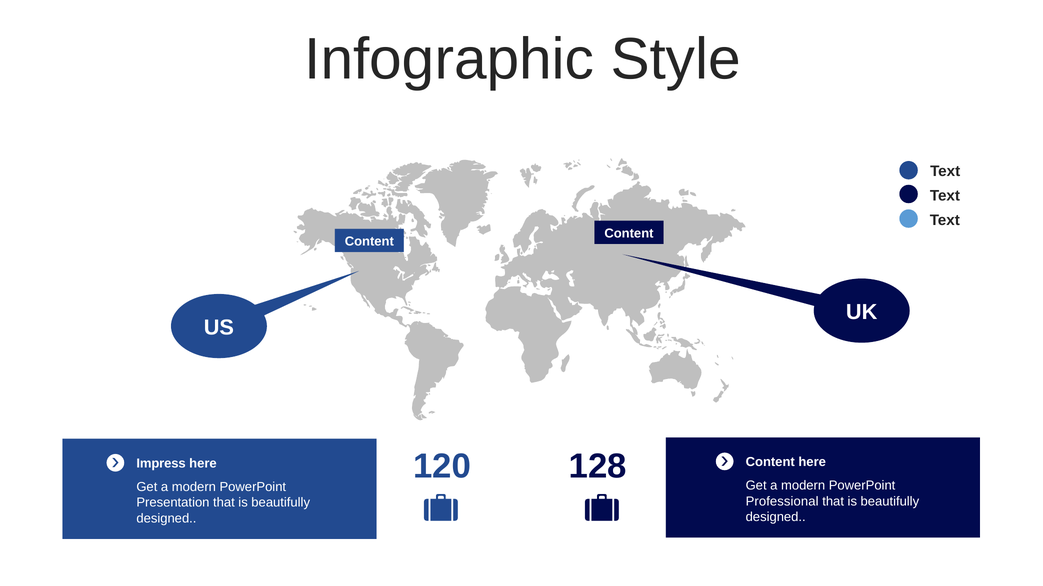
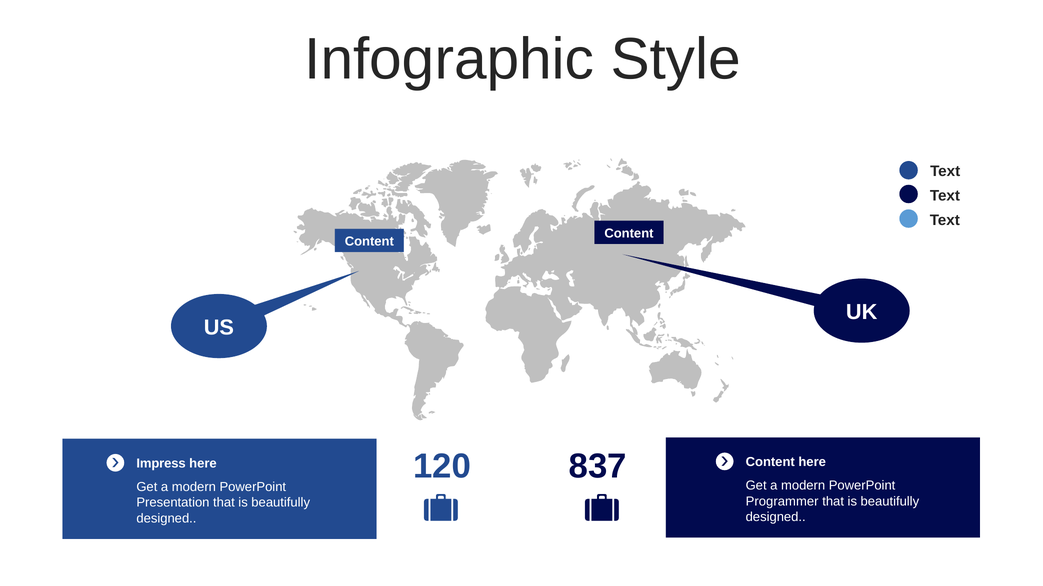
128: 128 -> 837
Professional: Professional -> Programmer
